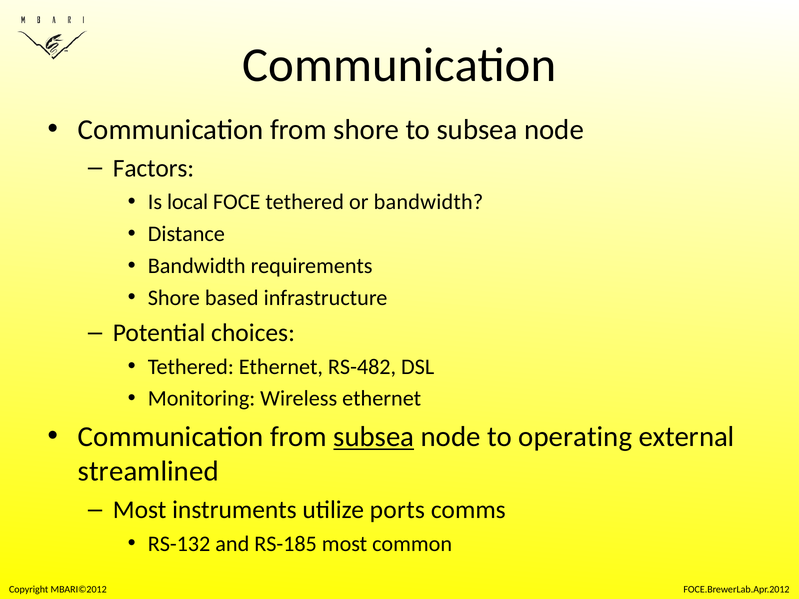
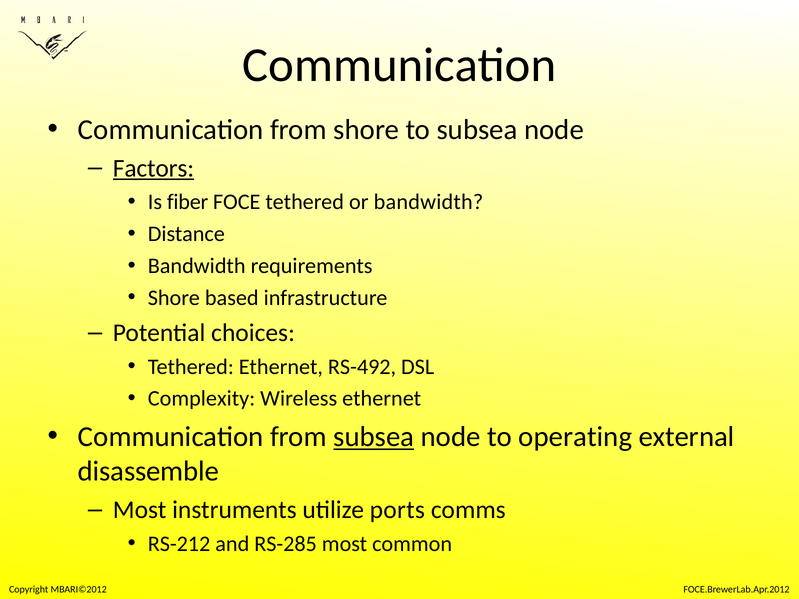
Factors underline: none -> present
local: local -> fiber
RS-482: RS-482 -> RS-492
Monitoring: Monitoring -> Complexity
streamlined: streamlined -> disassemble
RS-132: RS-132 -> RS-212
RS-185: RS-185 -> RS-285
